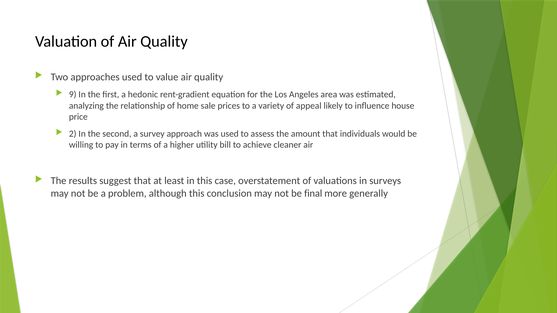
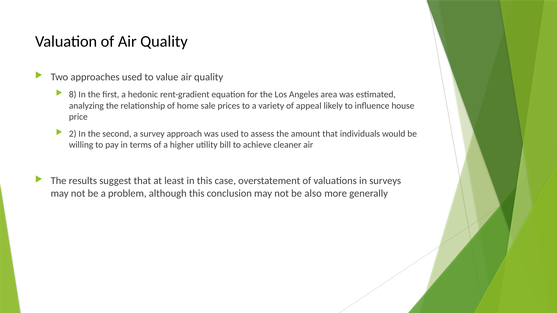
9: 9 -> 8
final: final -> also
